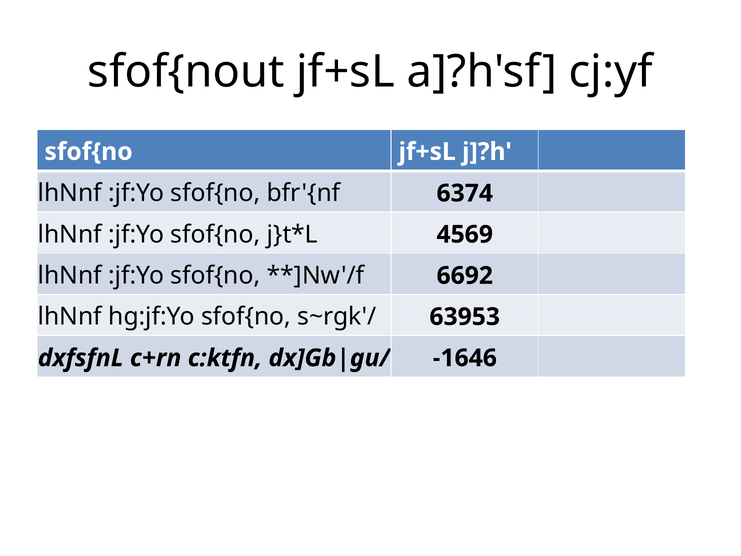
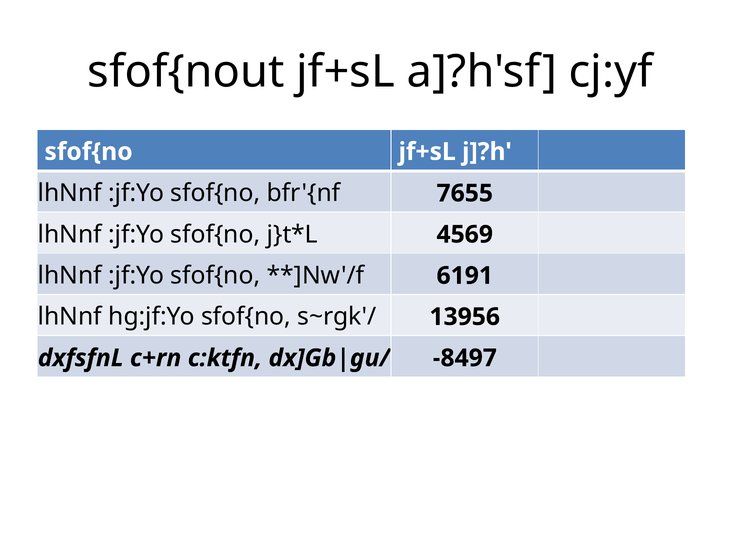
6374: 6374 -> 7655
6692: 6692 -> 6191
63953: 63953 -> 13956
-1646: -1646 -> -8497
